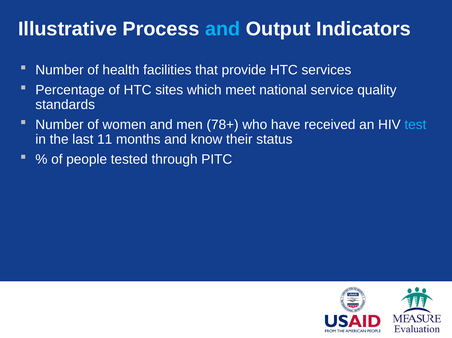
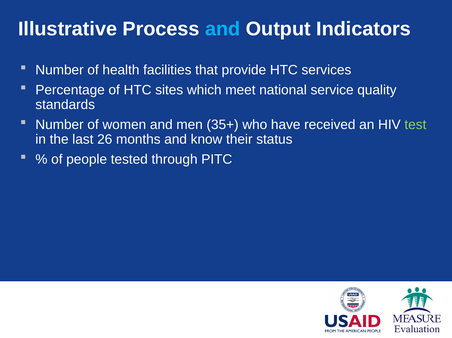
78+: 78+ -> 35+
test colour: light blue -> light green
11: 11 -> 26
